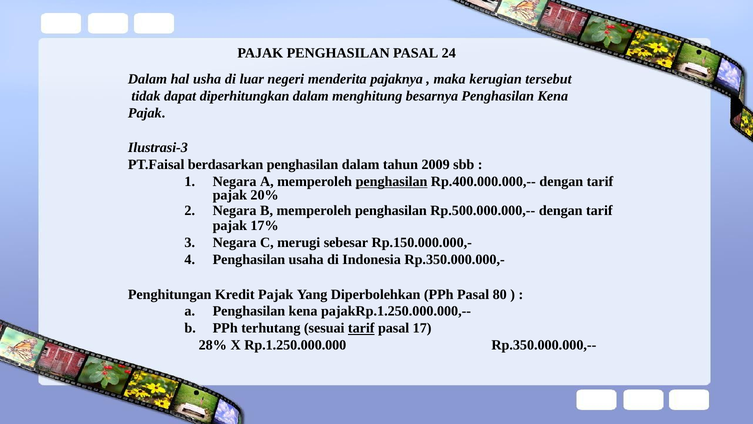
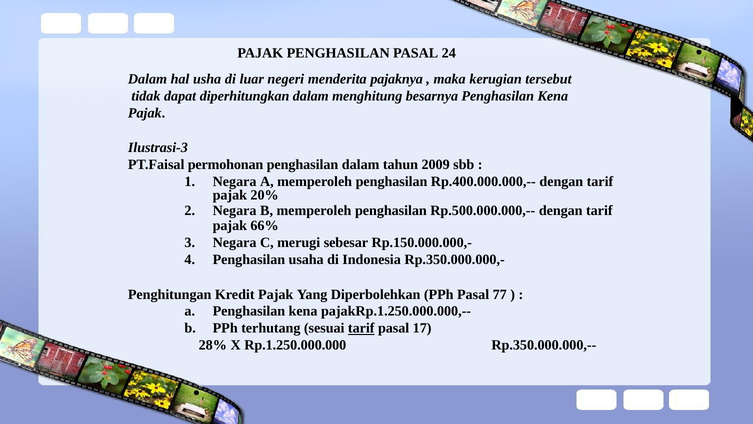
berdasarkan: berdasarkan -> permohonan
penghasilan at (392, 182) underline: present -> none
17%: 17% -> 66%
80: 80 -> 77
